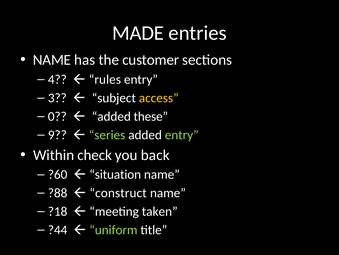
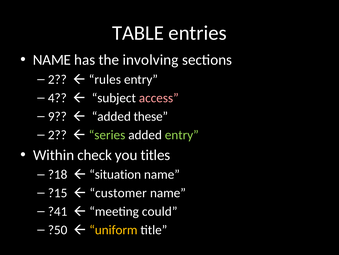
MADE: MADE -> TABLE
customer: customer -> involving
4 at (57, 79): 4 -> 2
3: 3 -> 4
access colour: yellow -> pink
0: 0 -> 9
9 at (57, 135): 9 -> 2
back: back -> titles
?60: ?60 -> ?18
?88: ?88 -> ?15
construct: construct -> customer
?18: ?18 -> ?41
taken: taken -> could
?44: ?44 -> ?50
uniform colour: light green -> yellow
